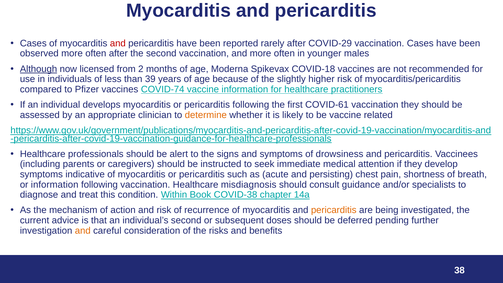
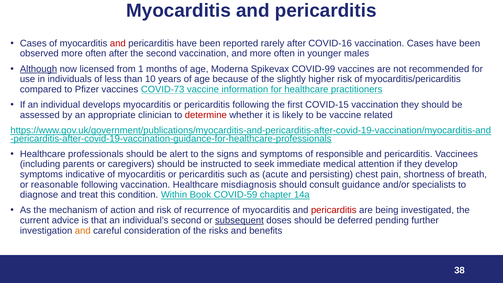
COVID-29: COVID-29 -> COVID-16
2: 2 -> 1
COVID-18: COVID-18 -> COVID-99
39: 39 -> 10
COVID-74: COVID-74 -> COVID-73
COVID-61: COVID-61 -> COVID-15
determine colour: orange -> red
drowsiness: drowsiness -> responsible
or information: information -> reasonable
COVID-38: COVID-38 -> COVID-59
pericarditis at (334, 210) colour: orange -> red
subsequent underline: none -> present
